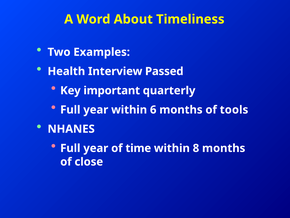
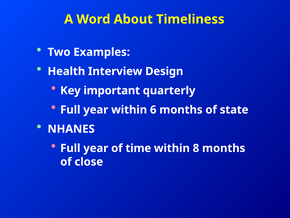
Passed: Passed -> Design
tools: tools -> state
